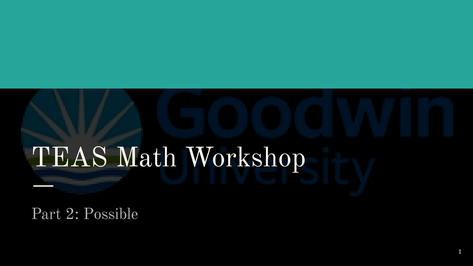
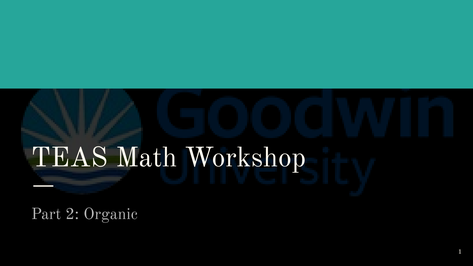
Possible: Possible -> Organic
